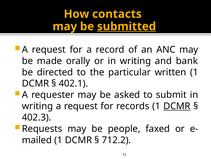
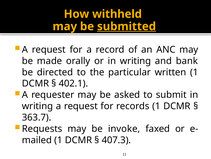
contacts: contacts -> withheld
DCMR at (177, 106) underline: present -> none
402.3: 402.3 -> 363.7
people: people -> invoke
712.2: 712.2 -> 407.3
